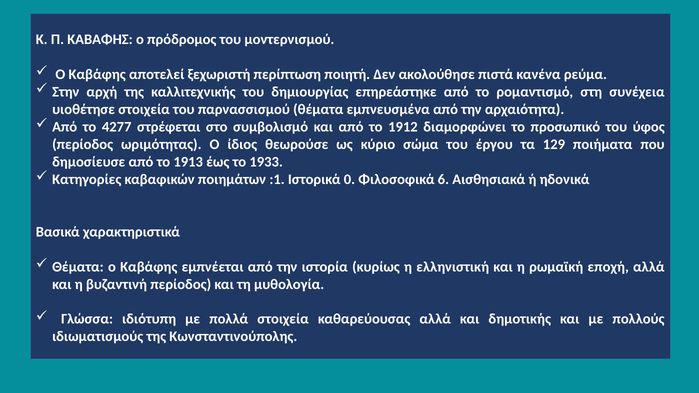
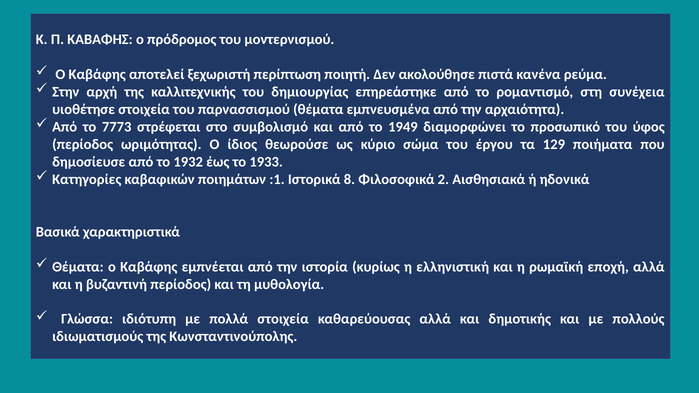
4277: 4277 -> 7773
1912: 1912 -> 1949
1913: 1913 -> 1932
0: 0 -> 8
6: 6 -> 2
